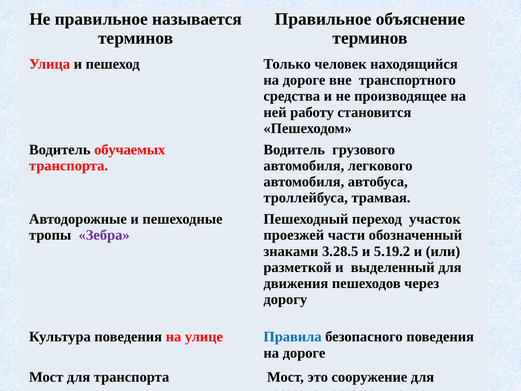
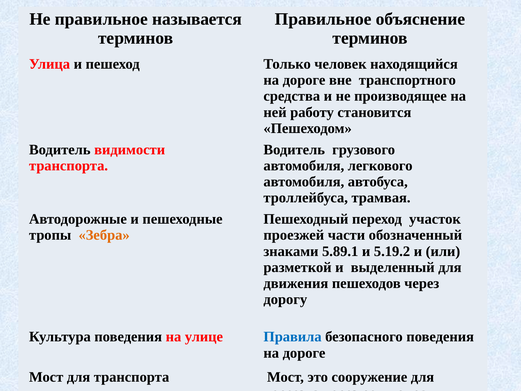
обучаемых: обучаемых -> видимости
Зебра colour: purple -> orange
3.28.5: 3.28.5 -> 5.89.1
